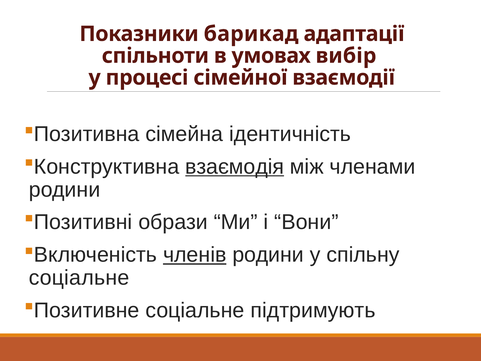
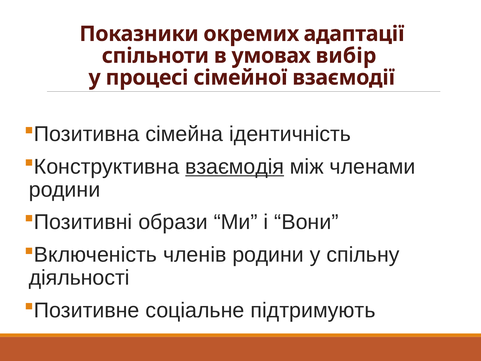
барикад: барикад -> окремих
членів underline: present -> none
соціальне at (79, 278): соціальне -> діяльності
